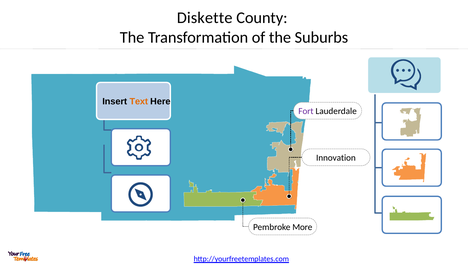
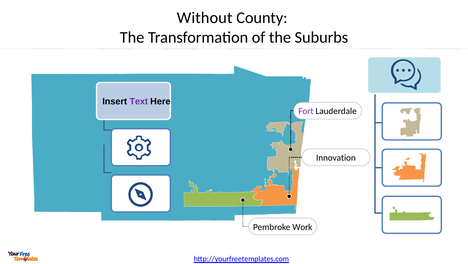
Diskette: Diskette -> Without
Text colour: orange -> purple
More: More -> Work
